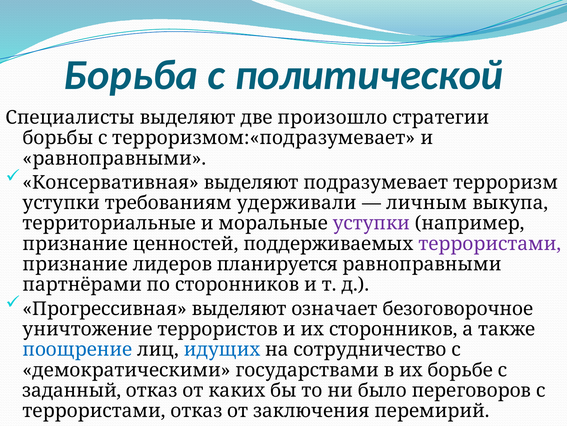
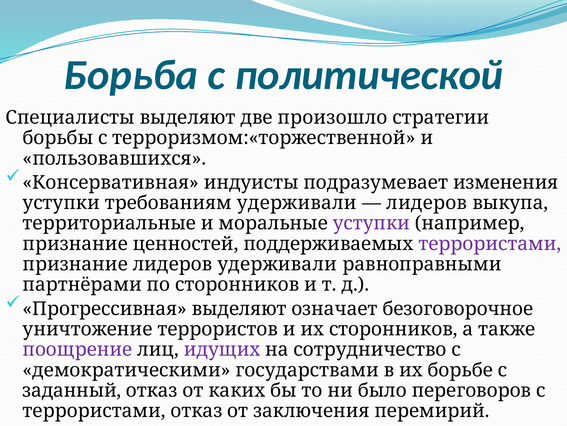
терроризмом:«подразумевает: терроризмом:«подразумевает -> терроризмом:«торжественной
равноправными at (114, 158): равноправными -> пользовавшихся
Консервативная выделяют: выделяют -> индуисты
терроризм: терроризм -> изменения
личным at (427, 203): личным -> лидеров
лидеров планируется: планируется -> удерживали
поощрение colour: blue -> purple
идущих colour: blue -> purple
